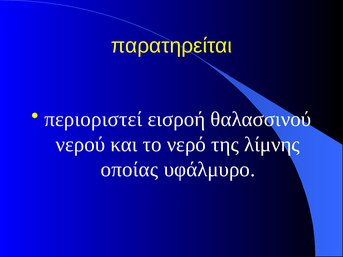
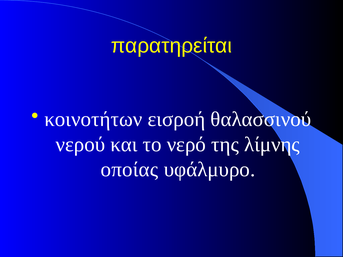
περιοριστεί: περιοριστεί -> κοινοτήτων
